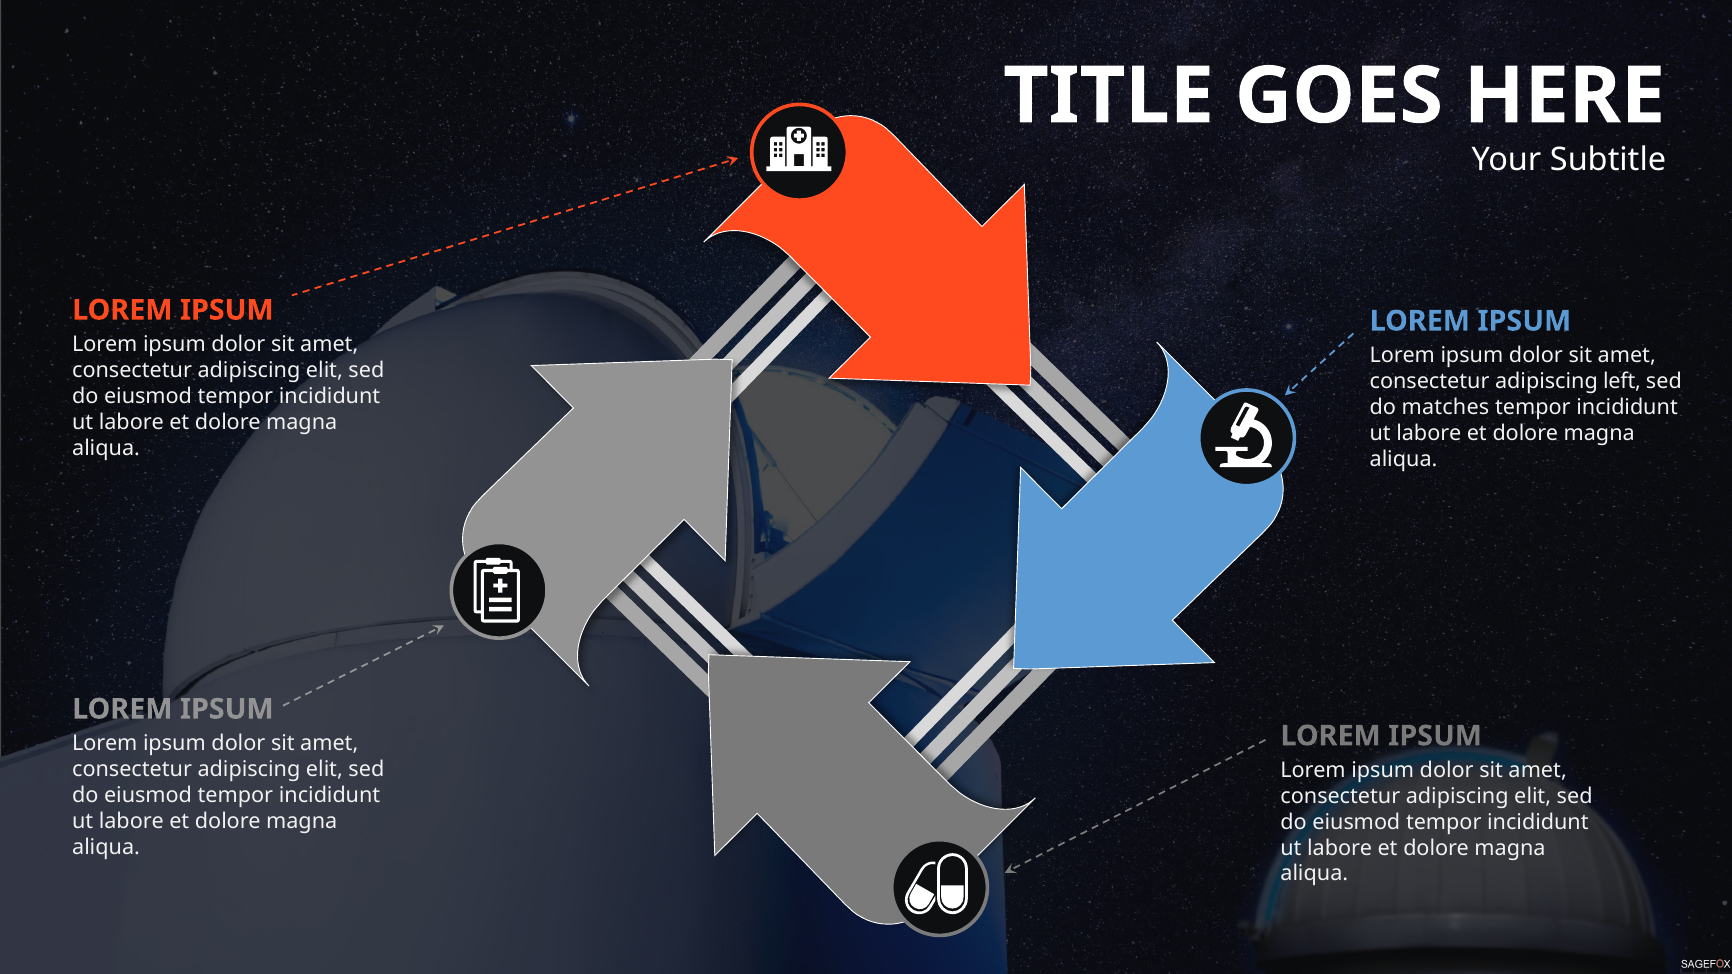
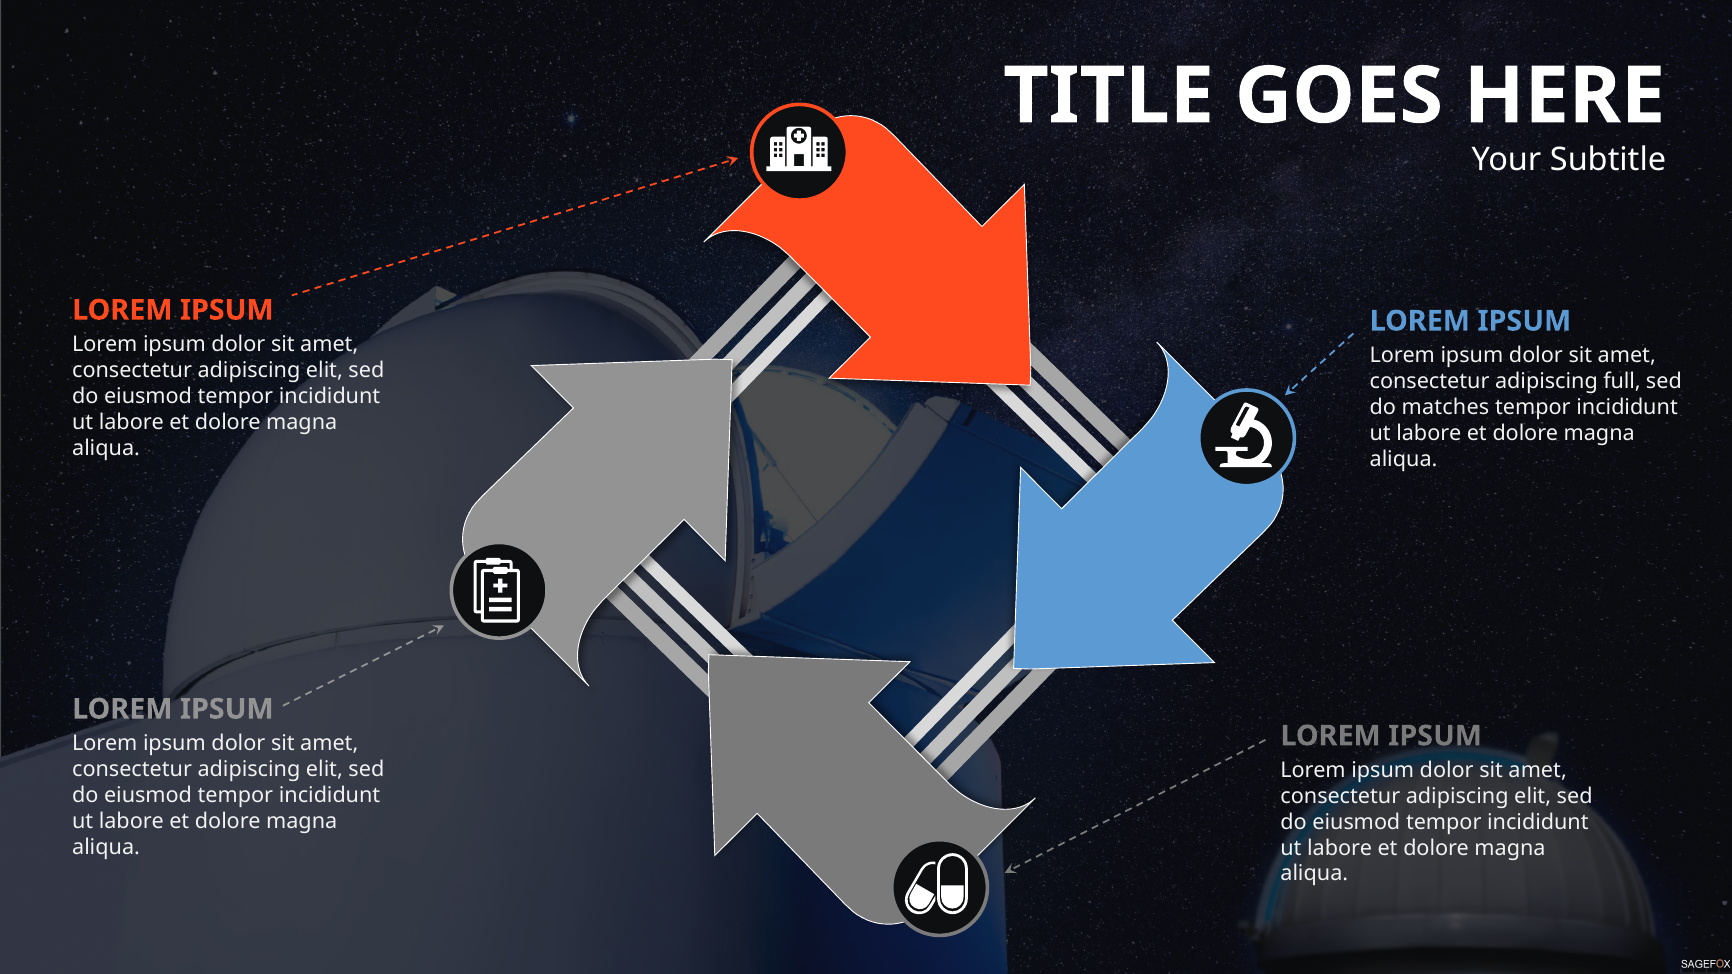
left: left -> full
